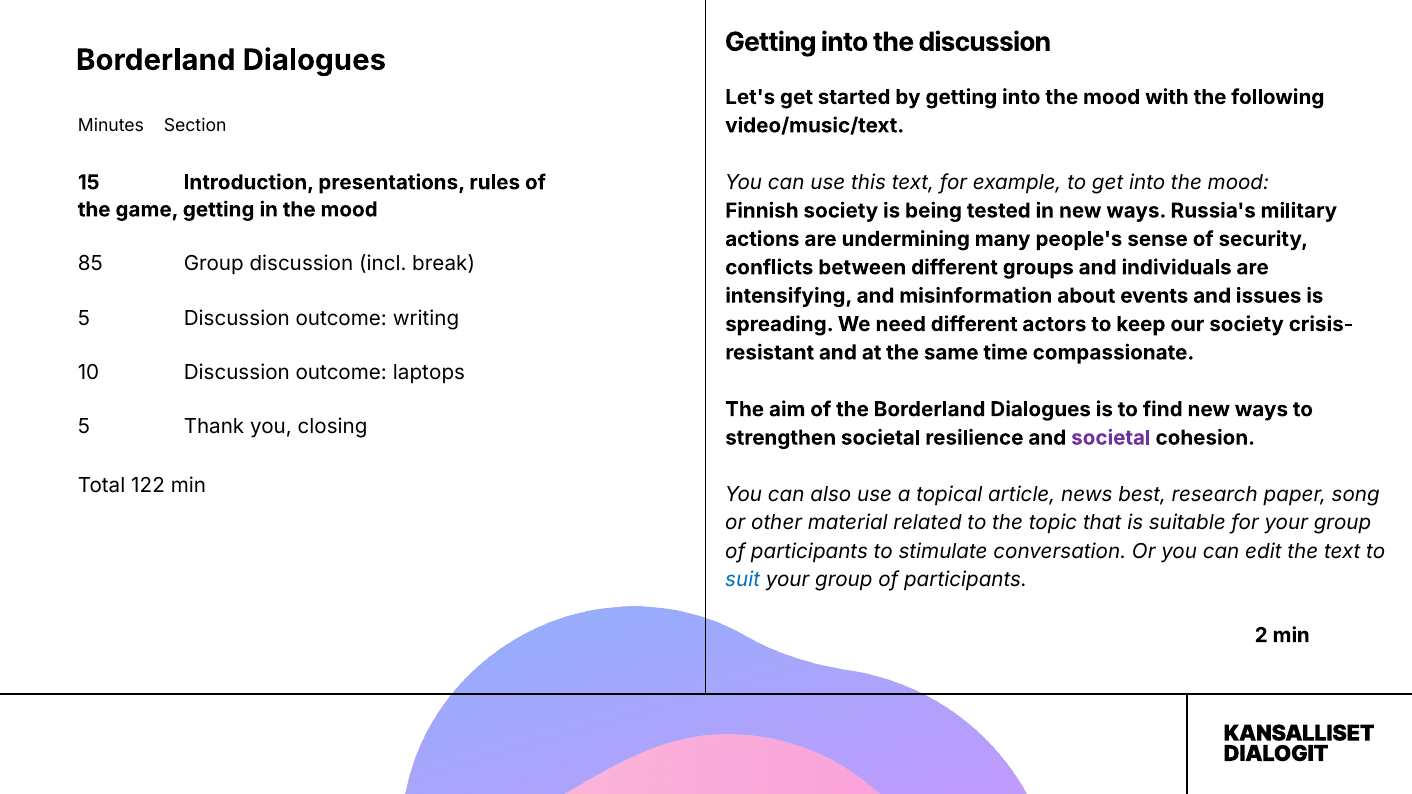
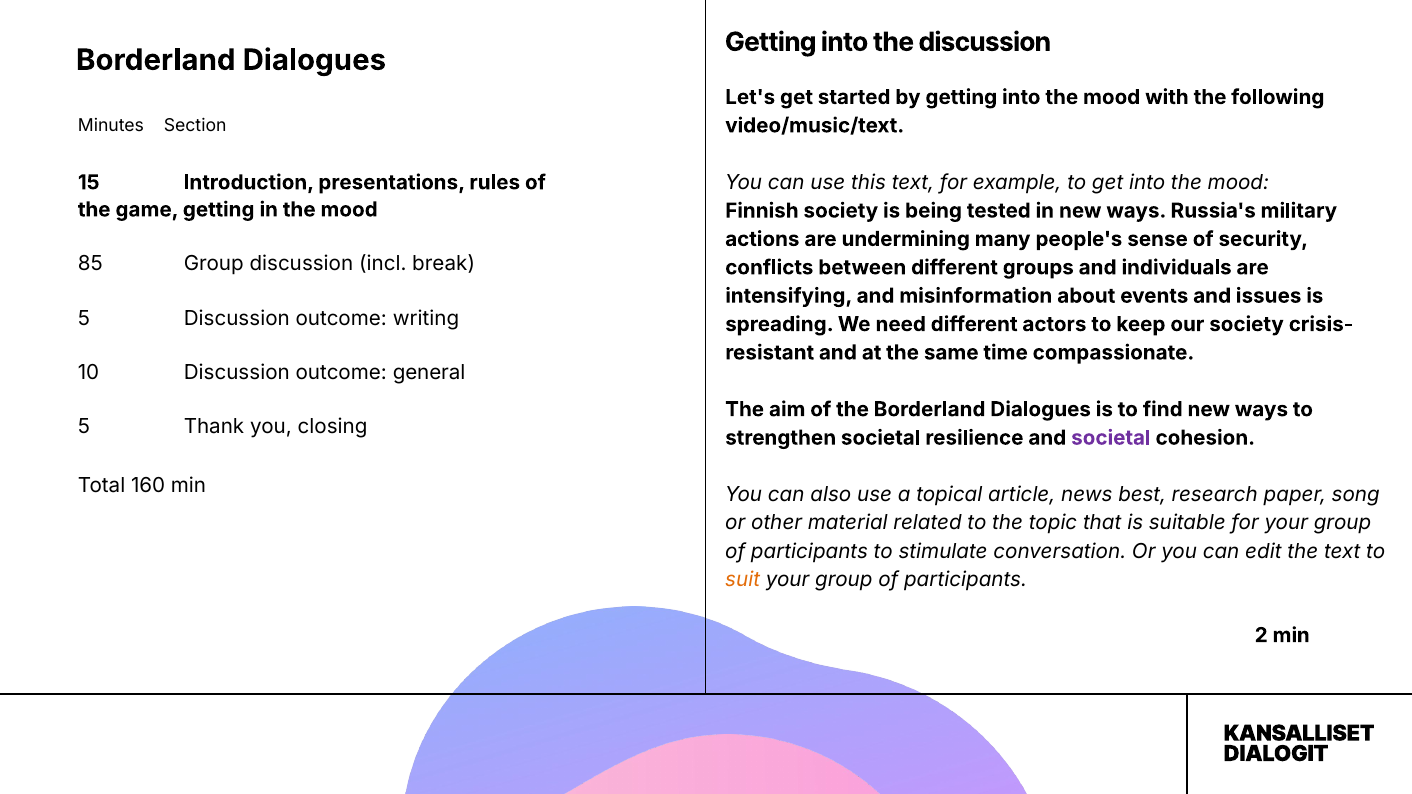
laptops: laptops -> general
122: 122 -> 160
suit colour: blue -> orange
